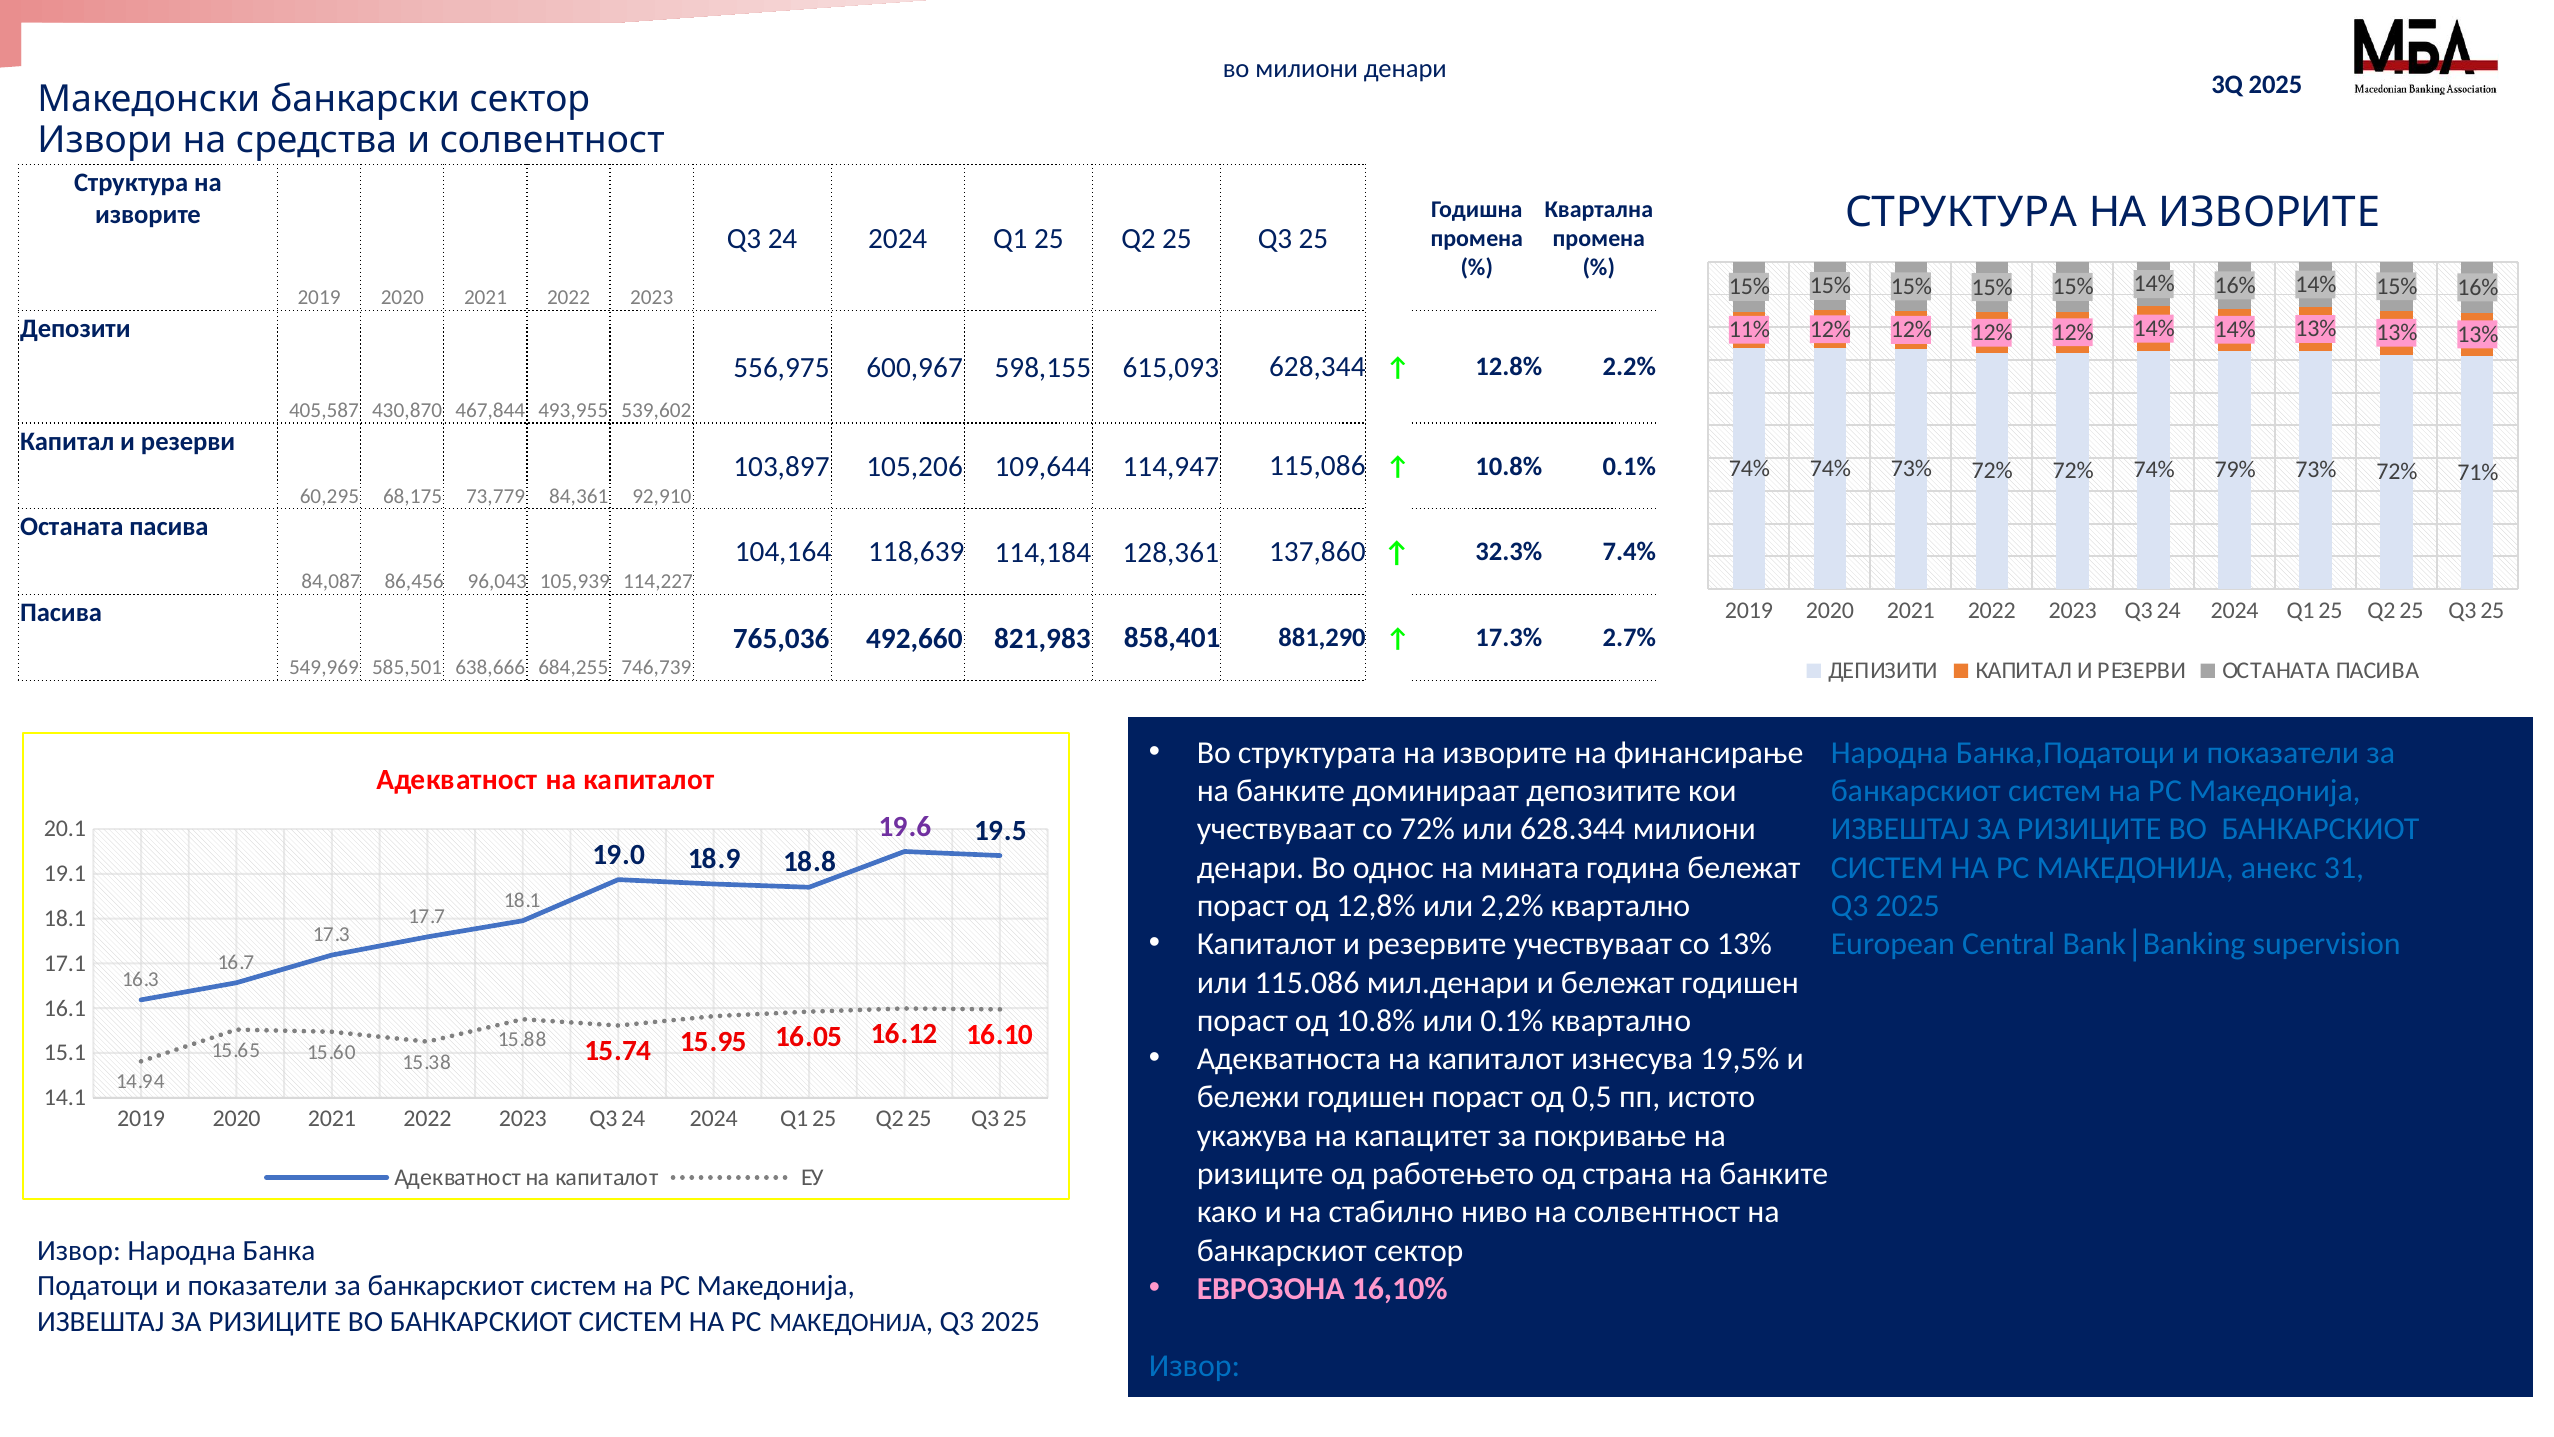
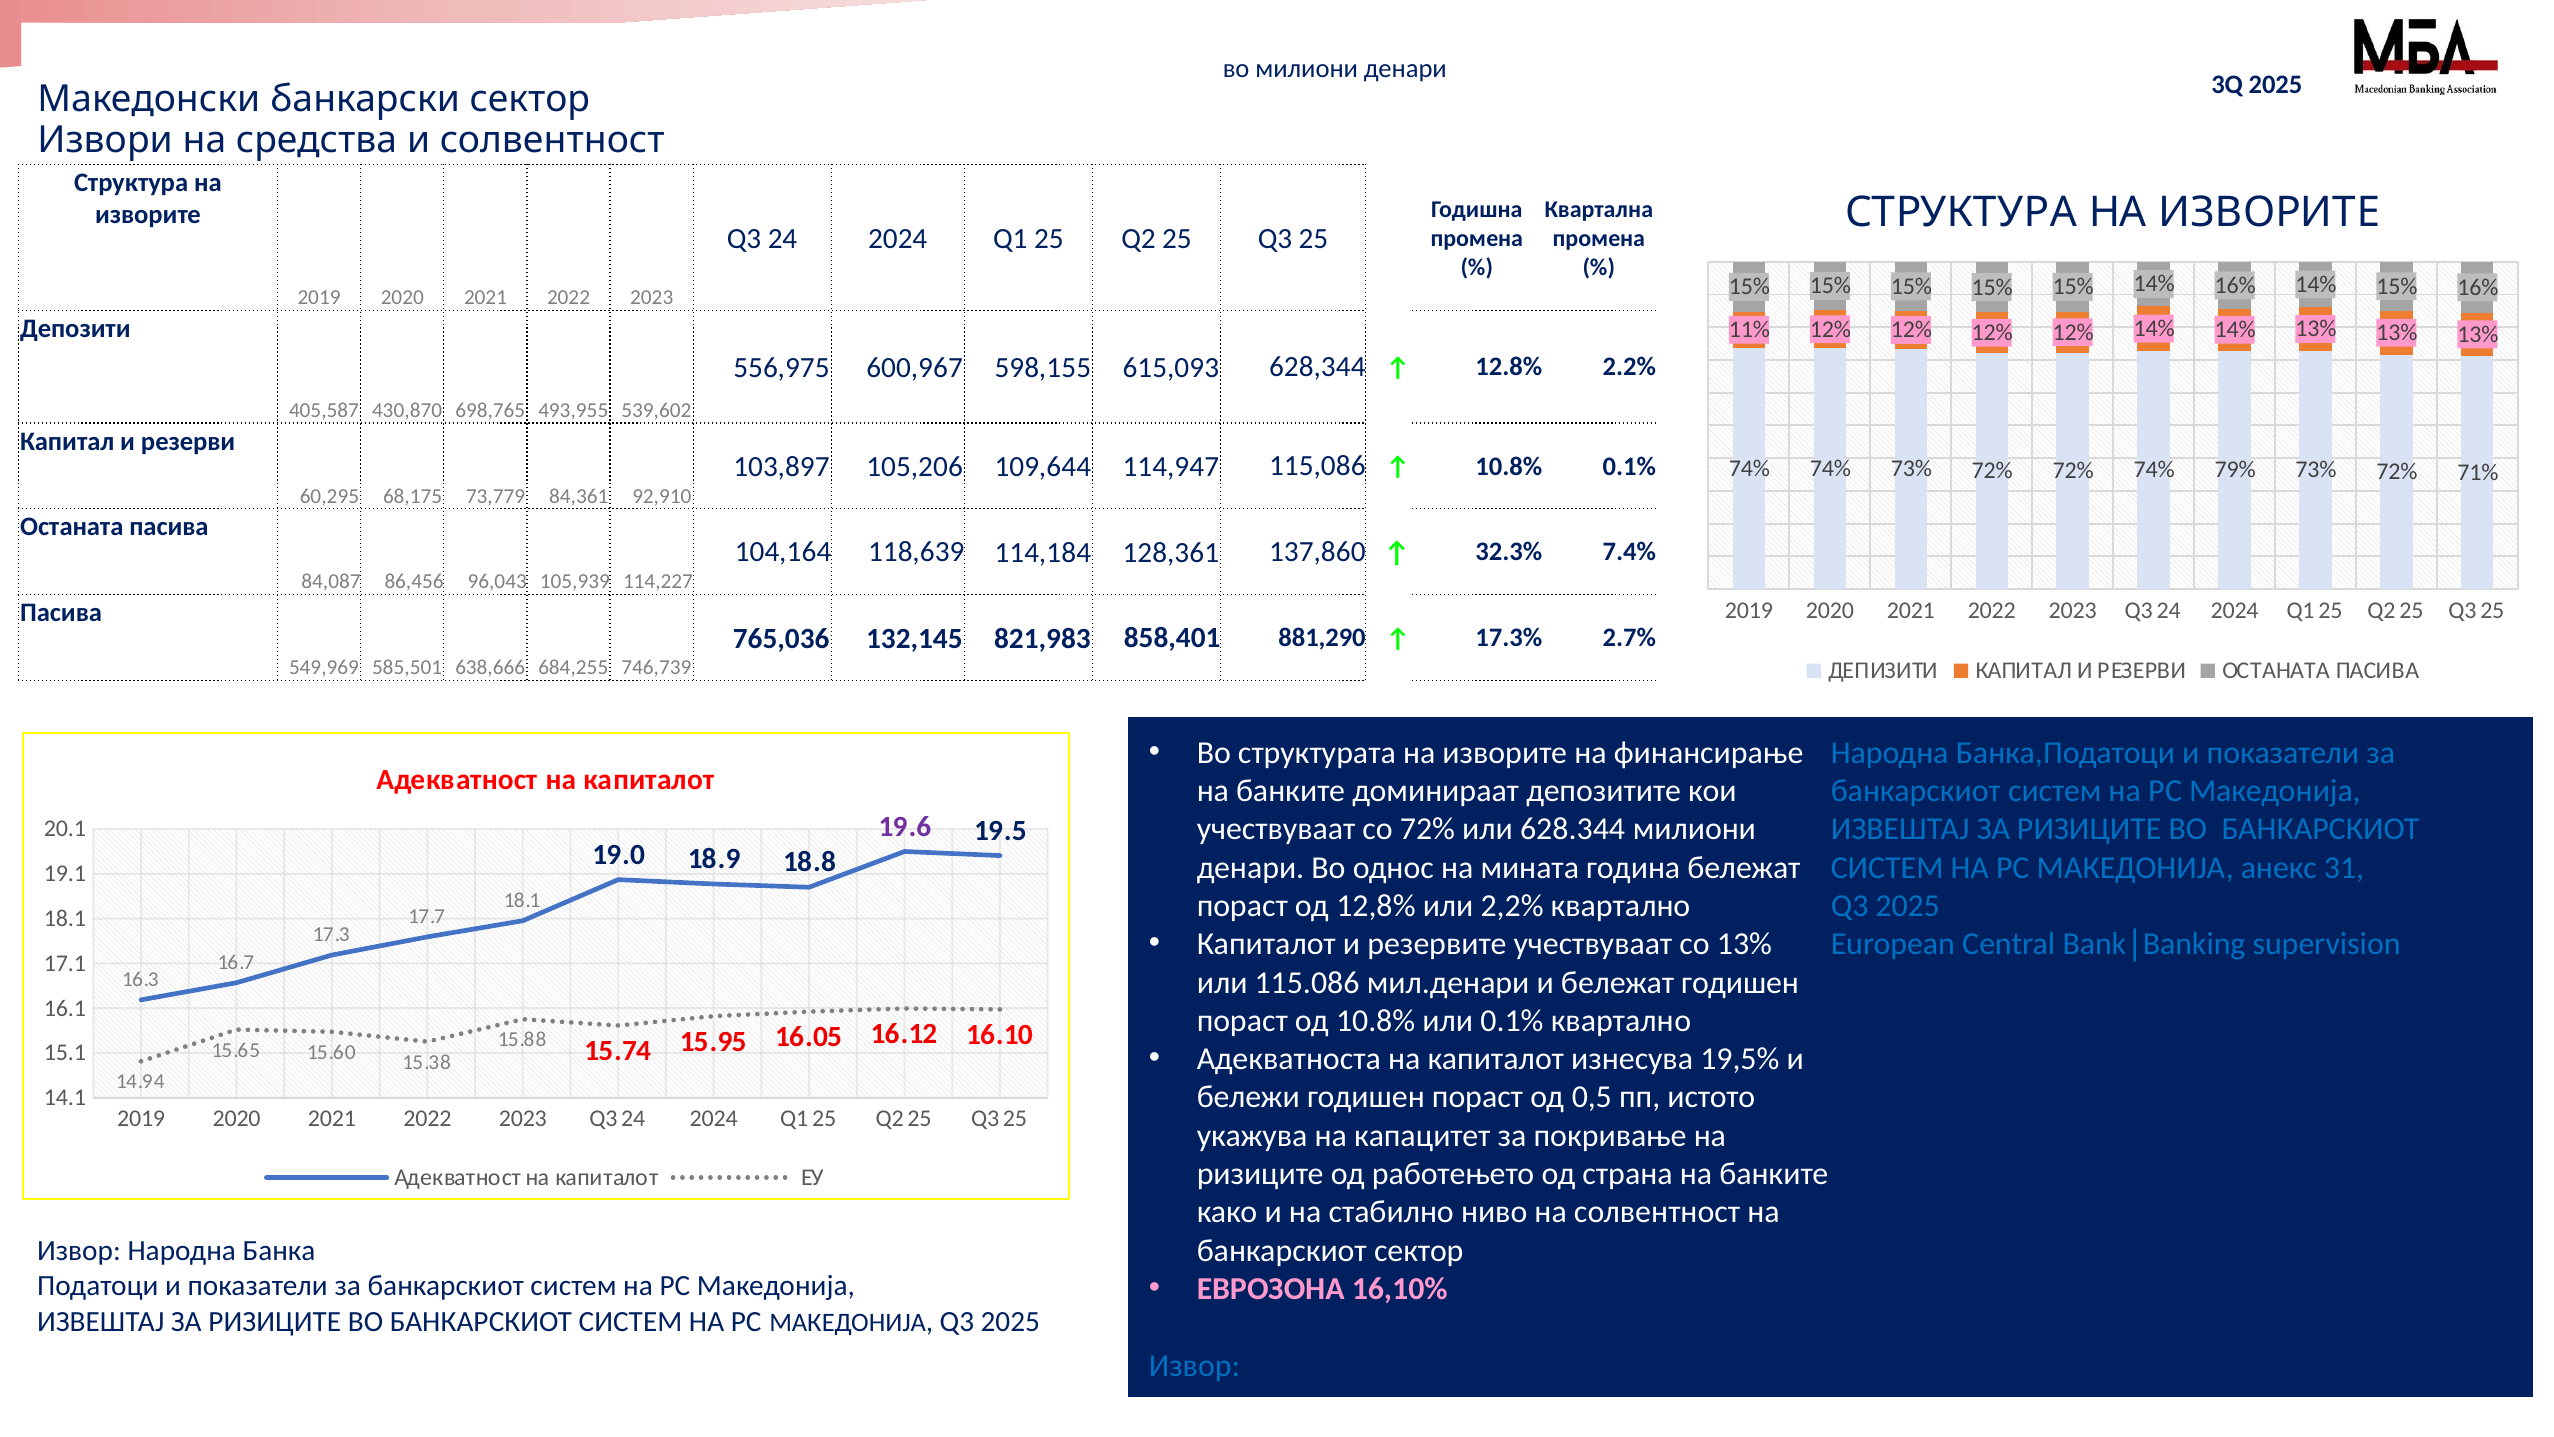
467,844: 467,844 -> 698,765
492,660: 492,660 -> 132,145
